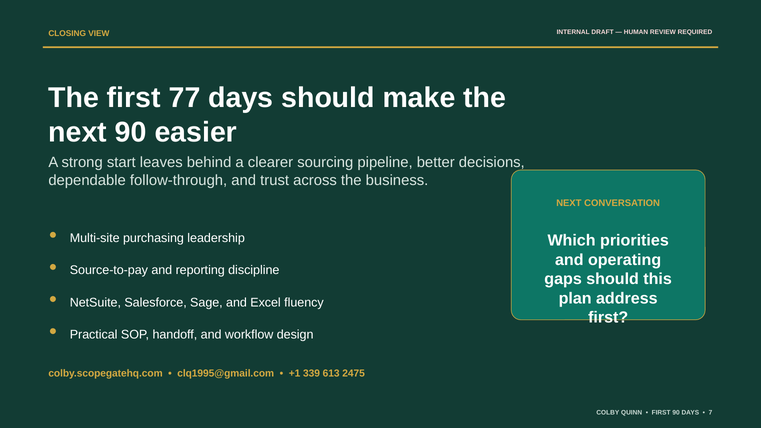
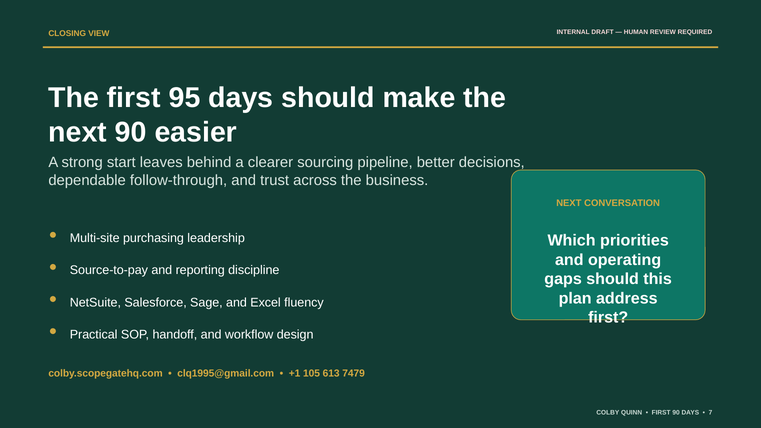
77: 77 -> 95
339: 339 -> 105
2475: 2475 -> 7479
